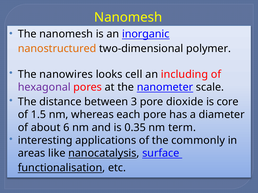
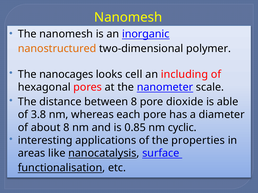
nanowires: nanowires -> nanocages
hexagonal colour: purple -> black
between 3: 3 -> 8
core: core -> able
1.5: 1.5 -> 3.8
about 6: 6 -> 8
0.35: 0.35 -> 0.85
term: term -> cyclic
commonly: commonly -> properties
